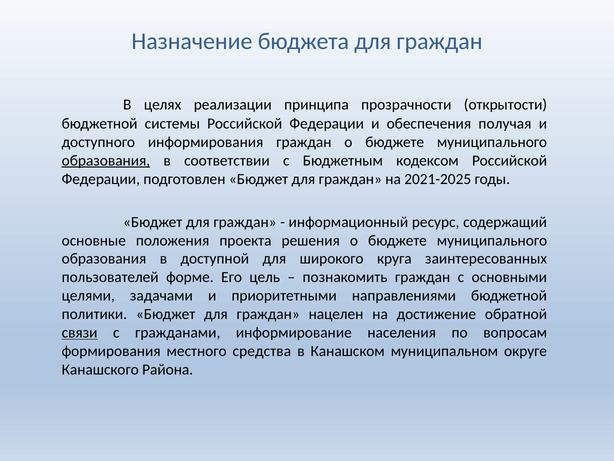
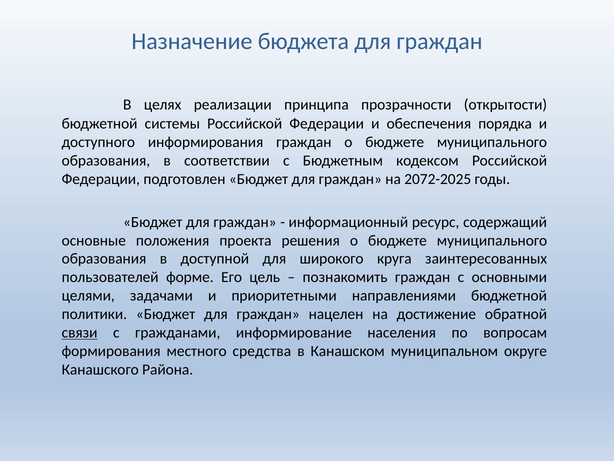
получая: получая -> порядка
образования at (106, 160) underline: present -> none
2021-2025: 2021-2025 -> 2072-2025
